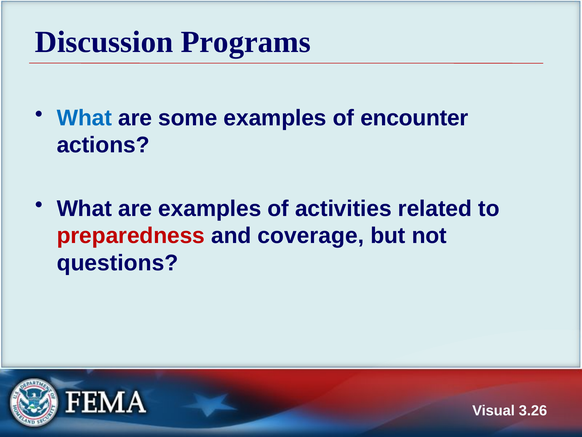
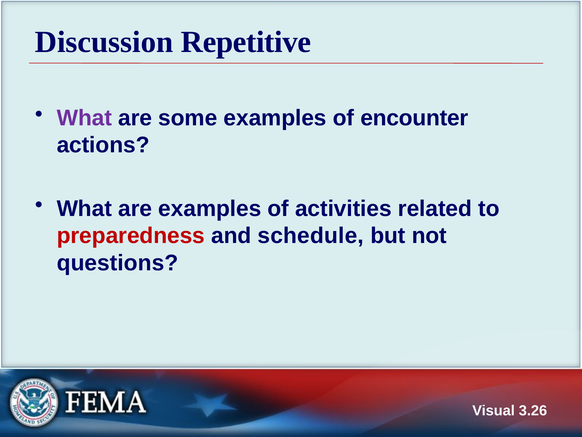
Programs: Programs -> Repetitive
What at (84, 118) colour: blue -> purple
coverage: coverage -> schedule
